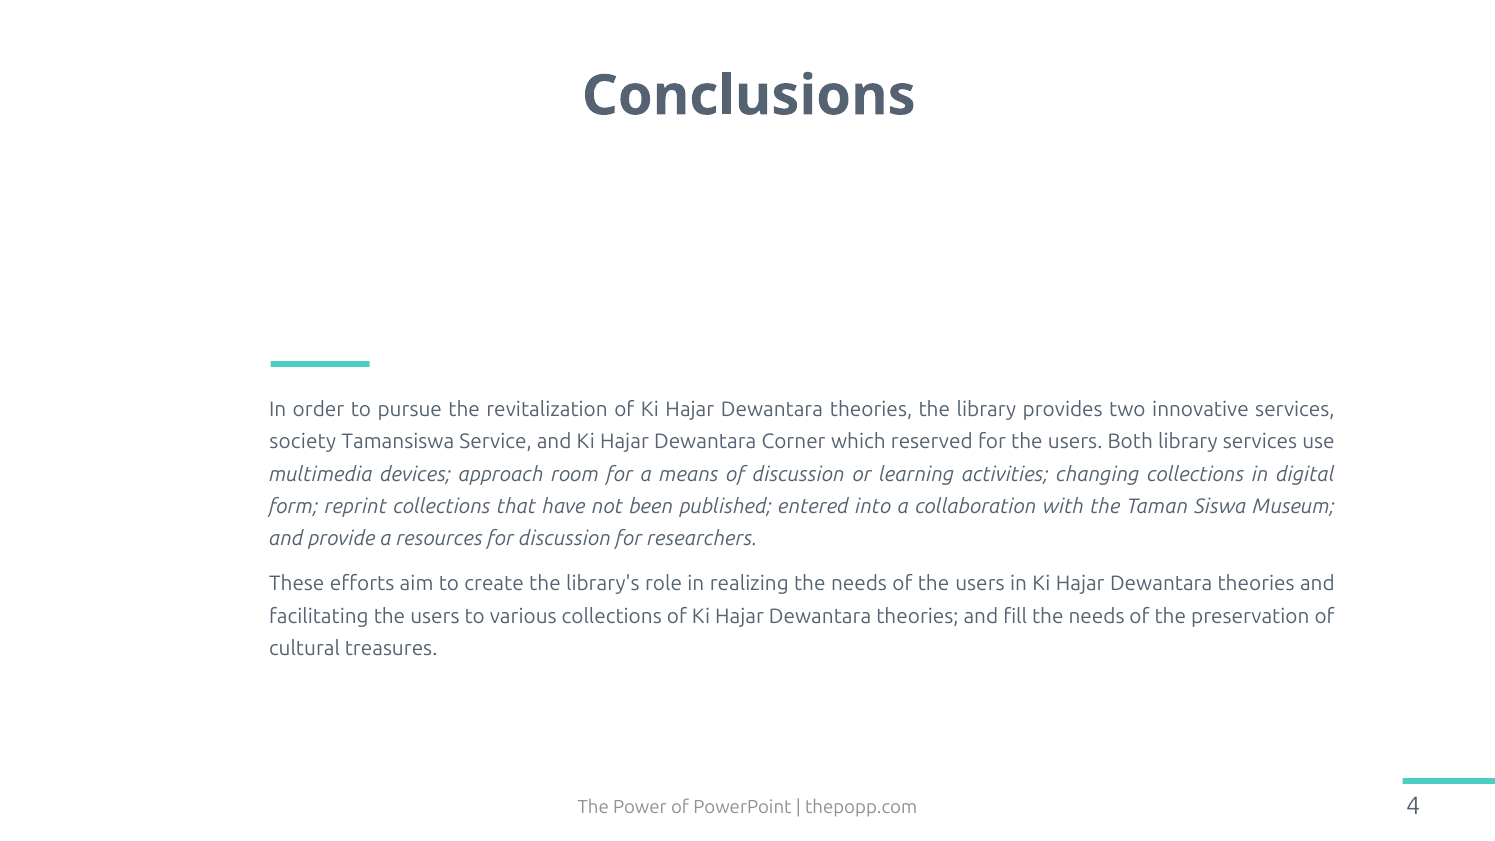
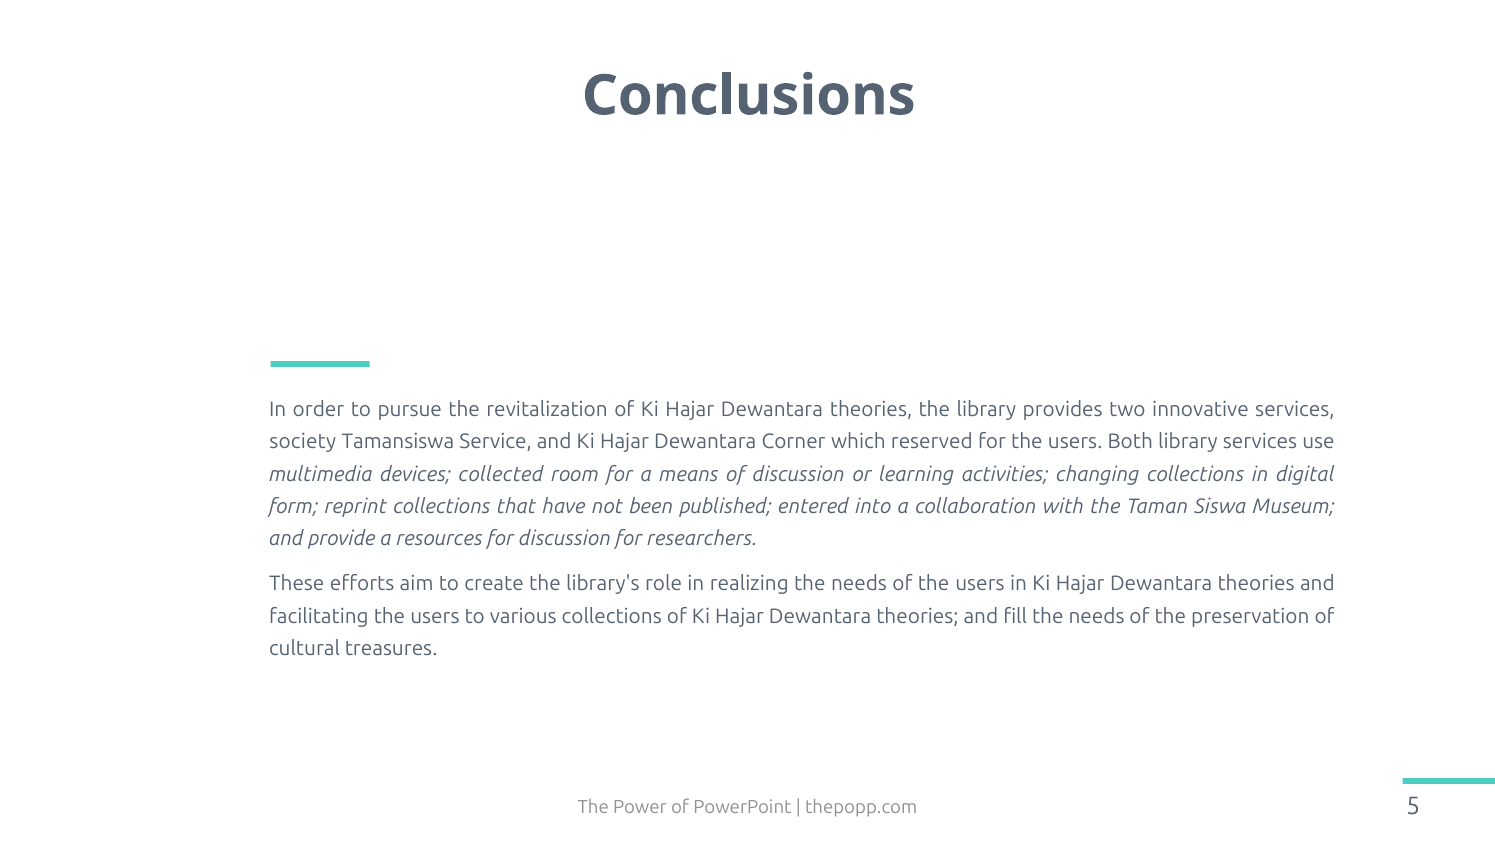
approach: approach -> collected
4: 4 -> 5
